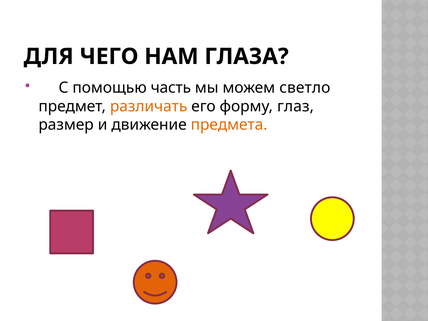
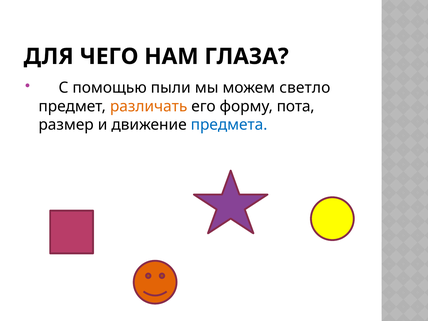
часть: часть -> пыли
глаз: глаз -> пота
предмета colour: orange -> blue
